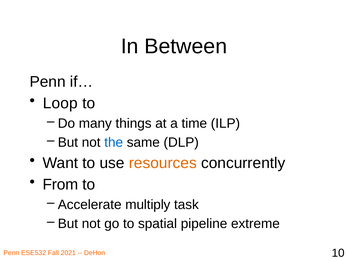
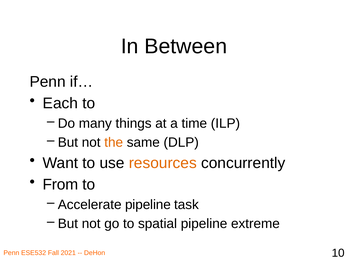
Loop: Loop -> Each
the colour: blue -> orange
Accelerate multiply: multiply -> pipeline
